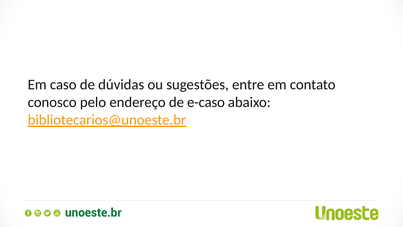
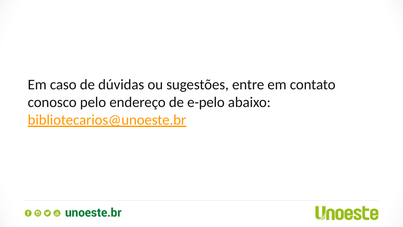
e-caso: e-caso -> e-pelo
